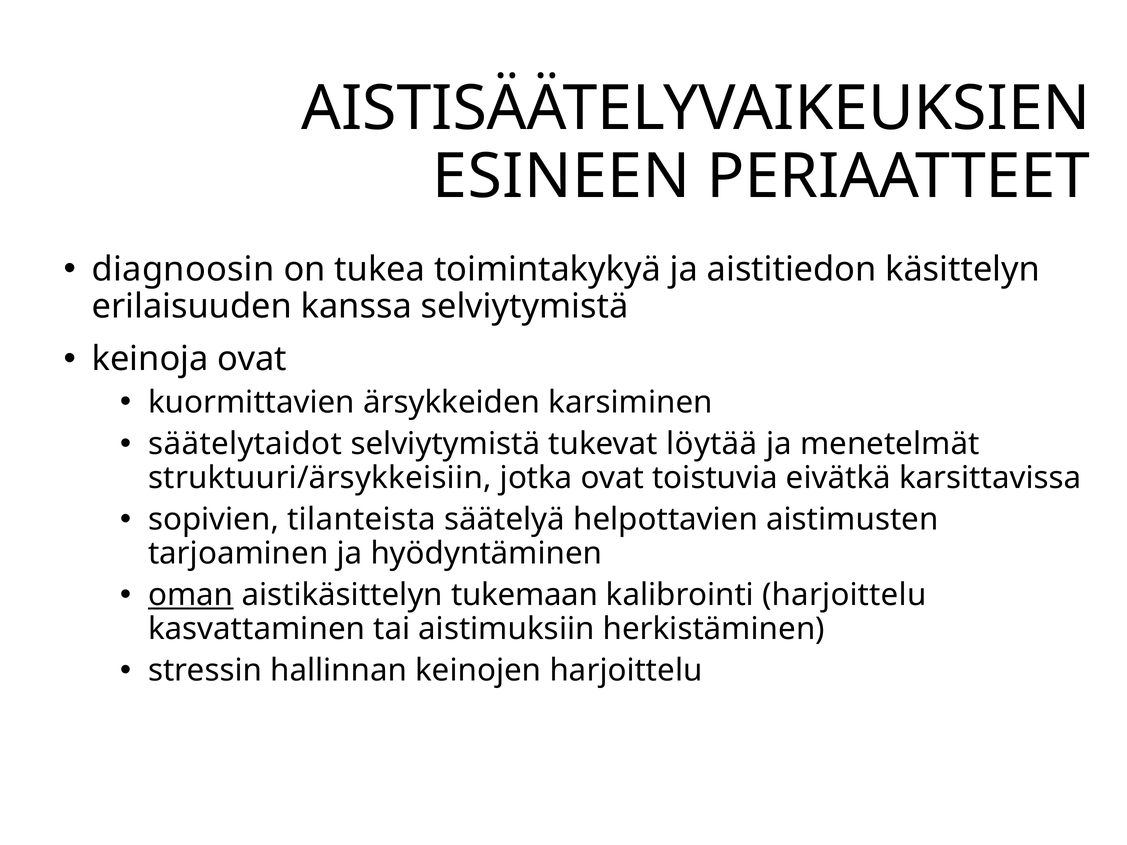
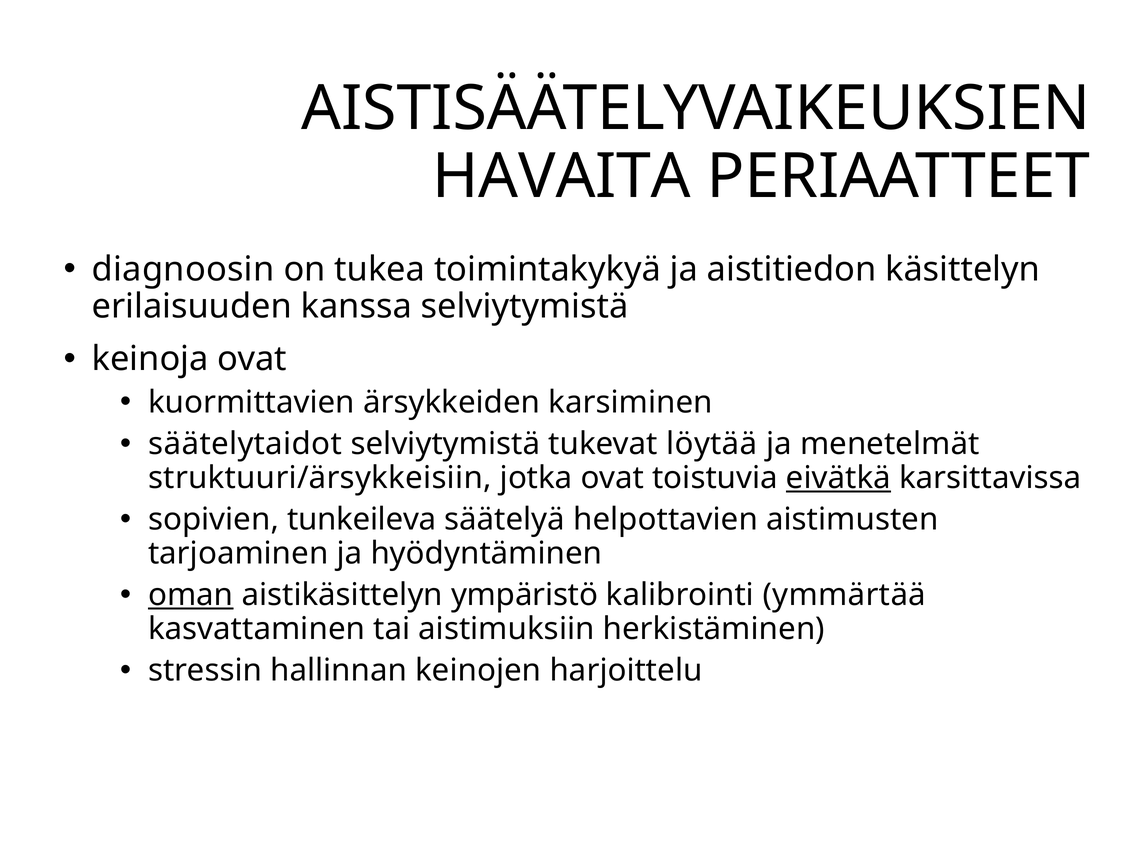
ESINEEN: ESINEEN -> HAVAITA
eivätkä underline: none -> present
tilanteista: tilanteista -> tunkeileva
tukemaan: tukemaan -> ympäristö
kalibrointi harjoittelu: harjoittelu -> ymmärtää
